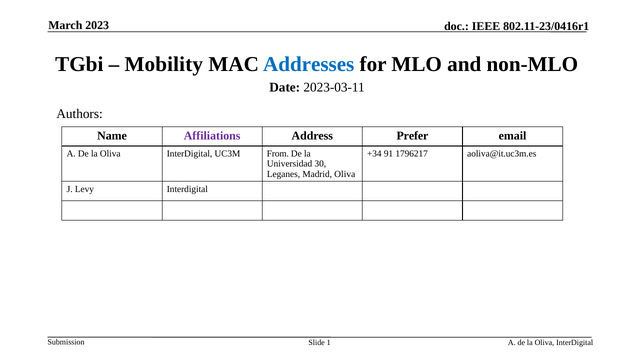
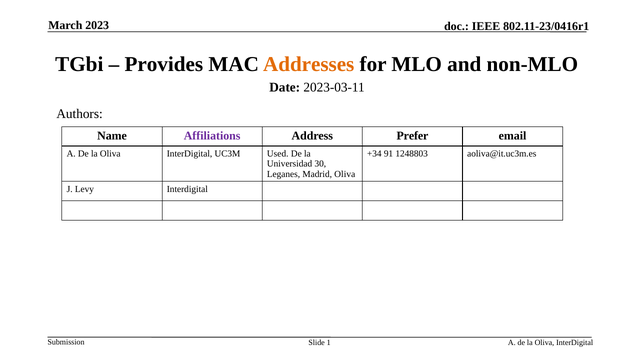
Mobility: Mobility -> Provides
Addresses colour: blue -> orange
From: From -> Used
1796217: 1796217 -> 1248803
